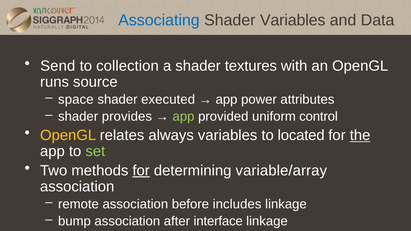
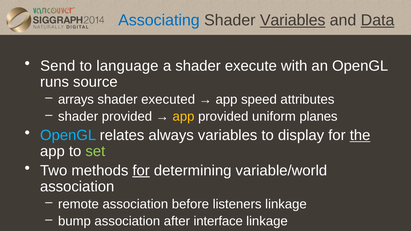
Variables at (293, 20) underline: none -> present
Data underline: none -> present
collection: collection -> language
textures: textures -> execute
space: space -> arrays
power: power -> speed
shader provides: provides -> provided
app at (183, 117) colour: light green -> yellow
control: control -> planes
OpenGL at (68, 135) colour: yellow -> light blue
located: located -> display
variable/array: variable/array -> variable/world
includes: includes -> listeners
